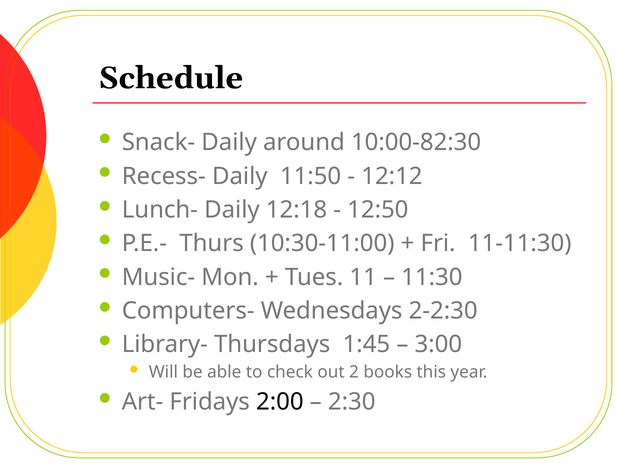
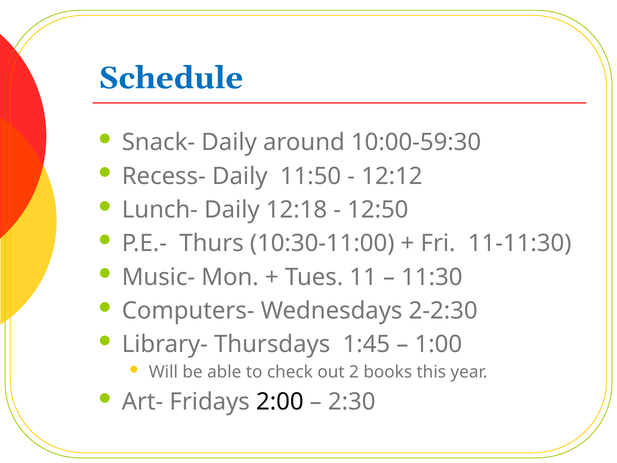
Schedule colour: black -> blue
10:00-82:30: 10:00-82:30 -> 10:00-59:30
3:00: 3:00 -> 1:00
